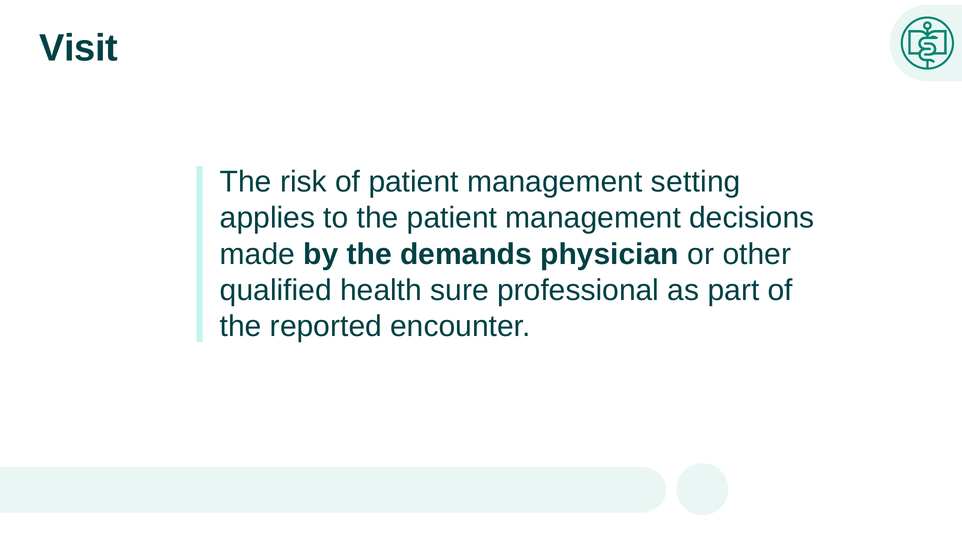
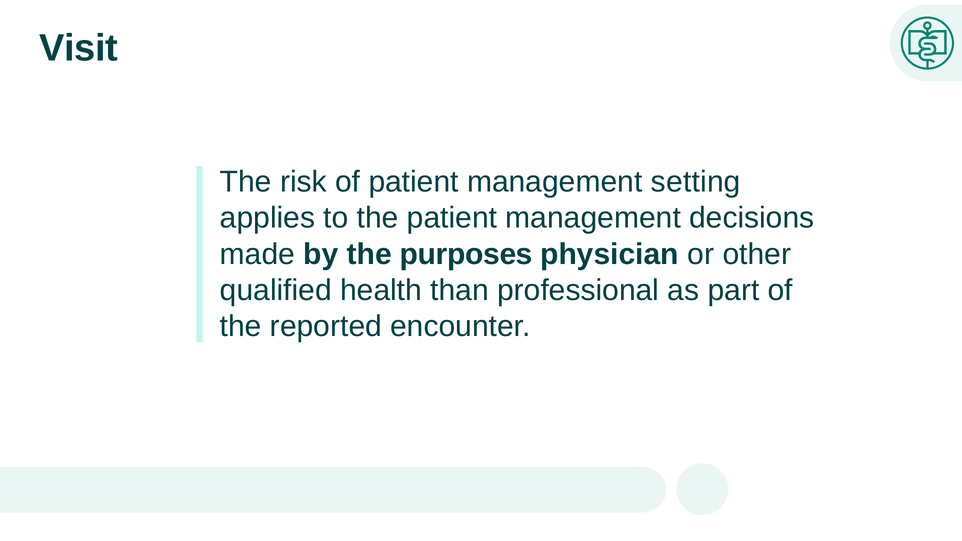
demands: demands -> purposes
sure: sure -> than
